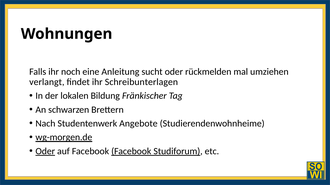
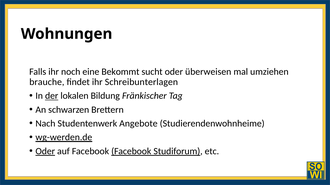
Anleitung: Anleitung -> Bekommt
rückmelden: rückmelden -> überweisen
verlangt: verlangt -> brauche
der underline: none -> present
wg-morgen.de: wg-morgen.de -> wg-werden.de
